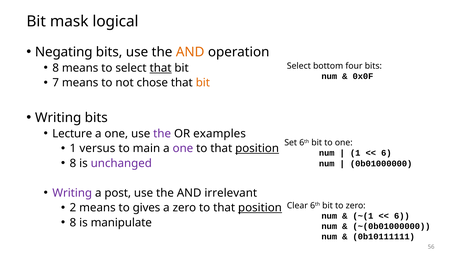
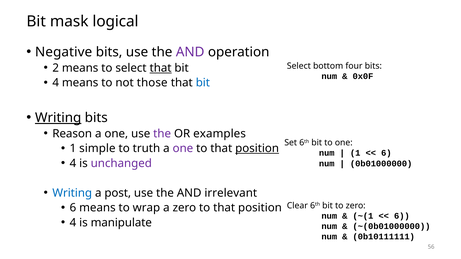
Negating: Negating -> Negative
AND at (190, 52) colour: orange -> purple
8 at (56, 68): 8 -> 2
7 at (56, 83): 7 -> 4
chose: chose -> those
bit at (203, 83) colour: orange -> blue
Writing at (58, 118) underline: none -> present
Lecture: Lecture -> Reason
versus: versus -> simple
main: main -> truth
8 at (73, 163): 8 -> 4
Writing at (72, 193) colour: purple -> blue
2 at (73, 208): 2 -> 6
gives: gives -> wrap
position at (260, 208) underline: present -> none
8 at (73, 223): 8 -> 4
